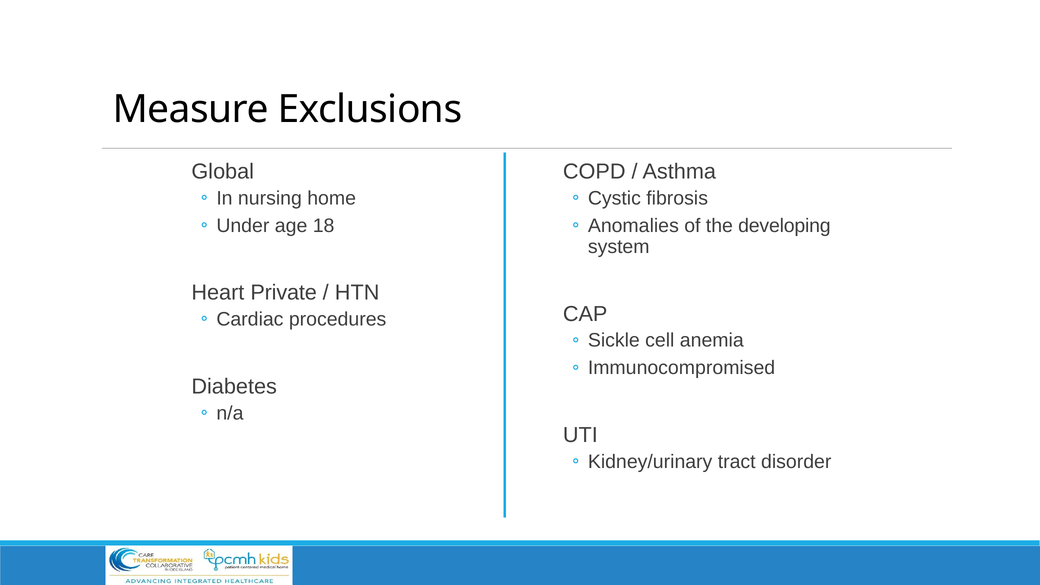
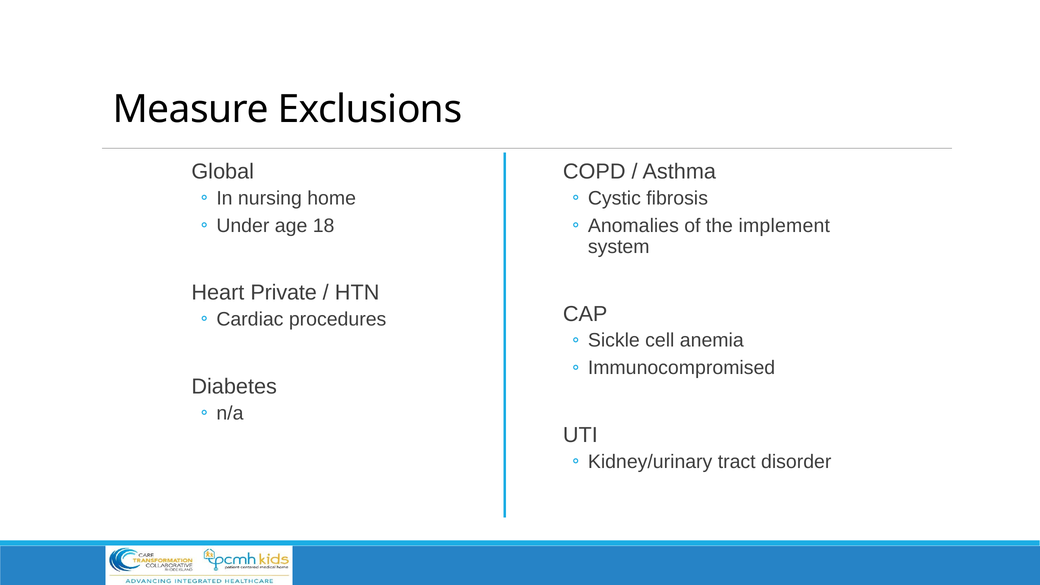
developing: developing -> implement
